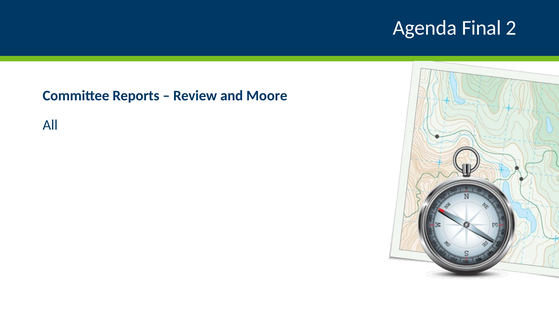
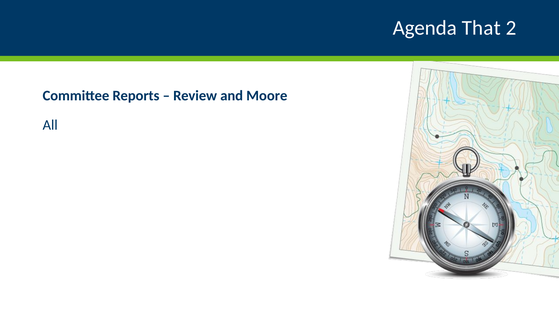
Final: Final -> That
